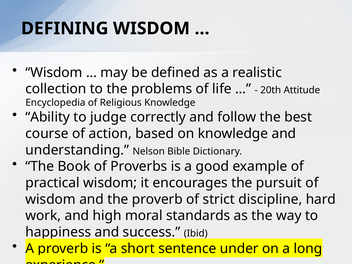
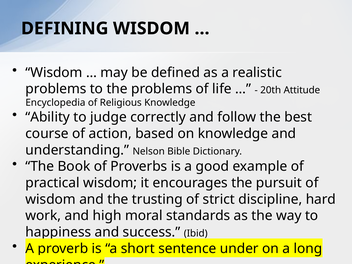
collection at (56, 89): collection -> problems
the proverb: proverb -> trusting
